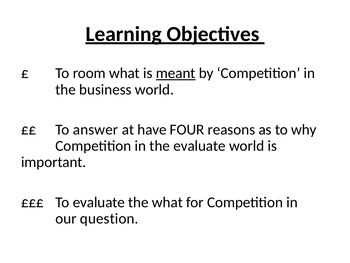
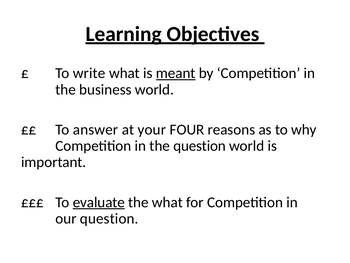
room: room -> write
have: have -> your
the evaluate: evaluate -> question
evaluate at (99, 202) underline: none -> present
